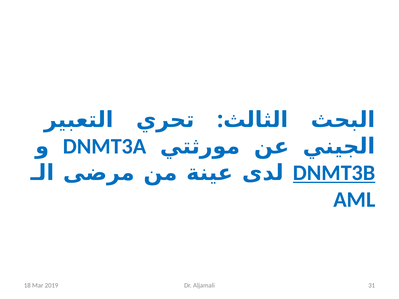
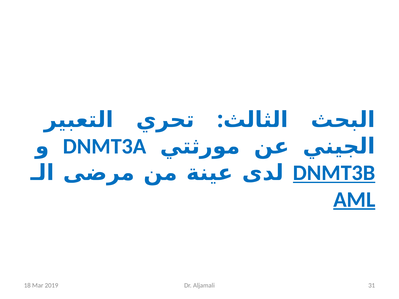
AML underline: none -> present
